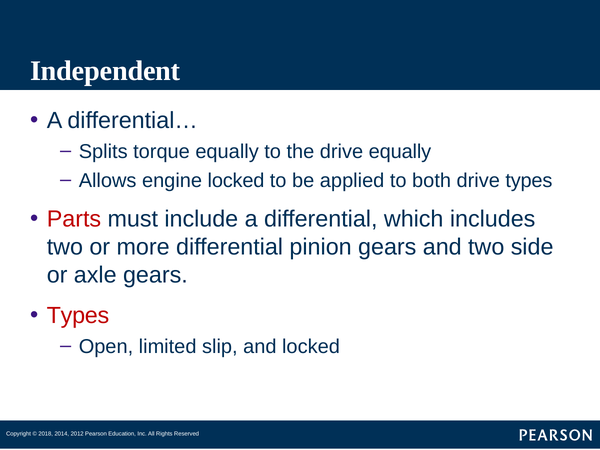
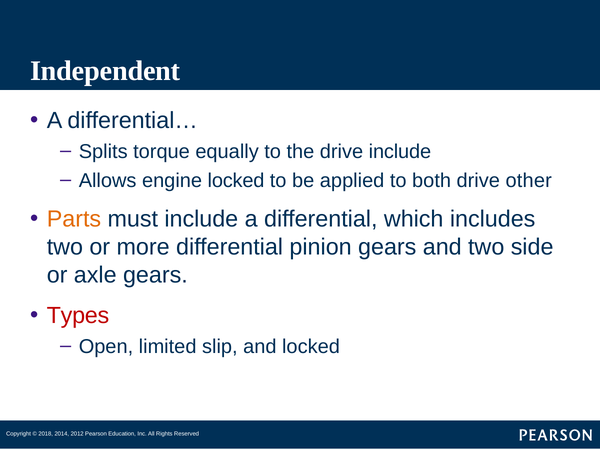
drive equally: equally -> include
drive types: types -> other
Parts colour: red -> orange
